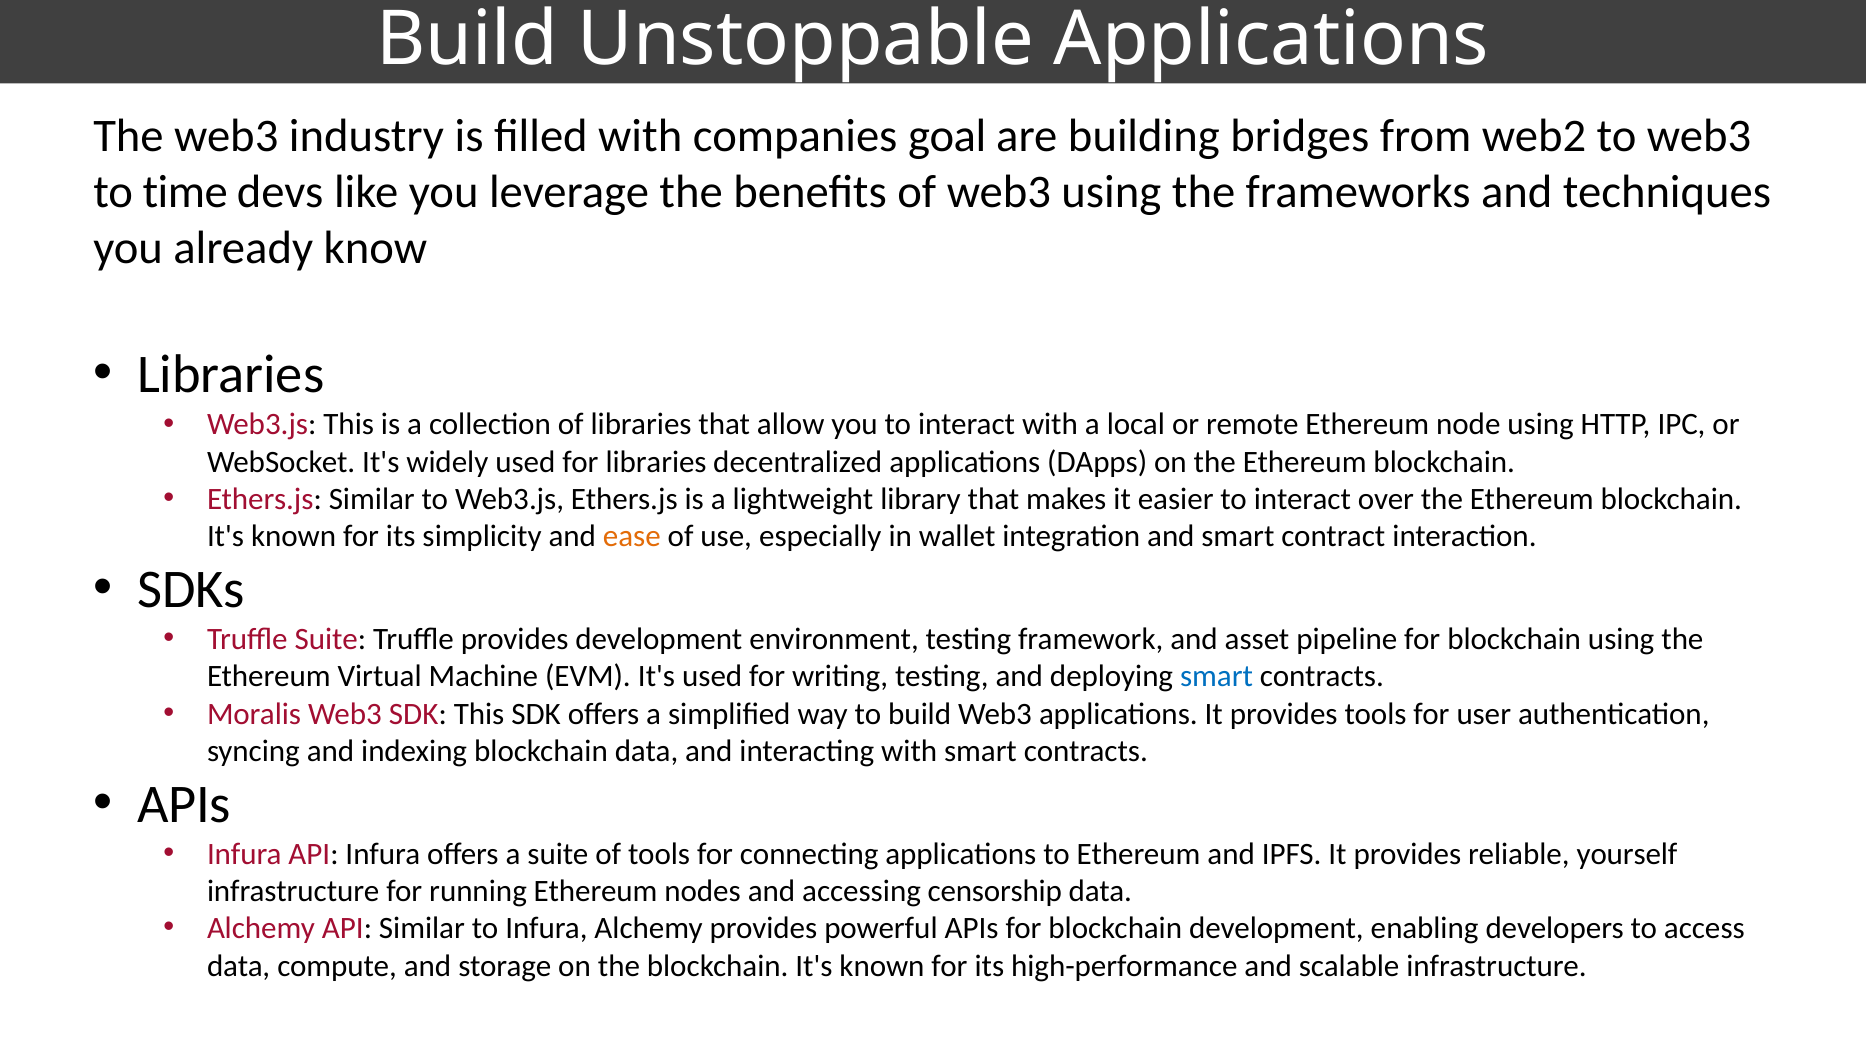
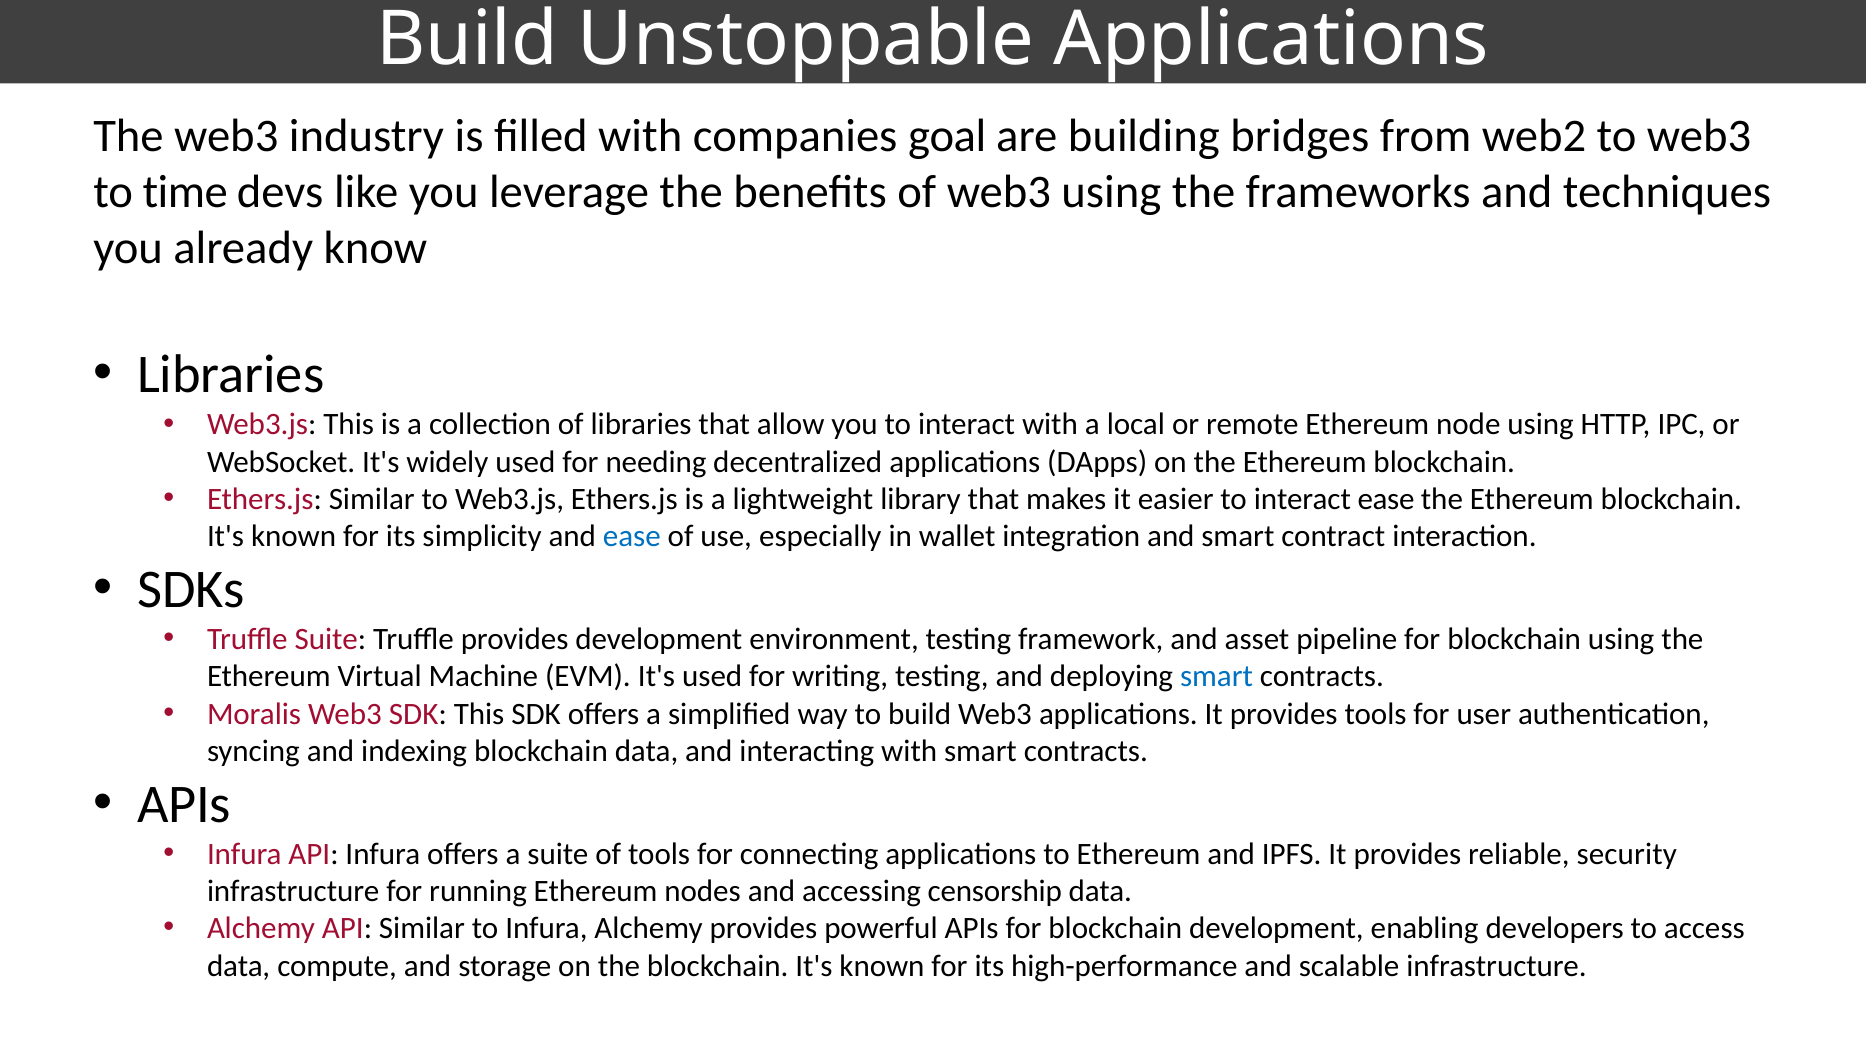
for libraries: libraries -> needing
interact over: over -> ease
ease at (632, 536) colour: orange -> blue
yourself: yourself -> security
